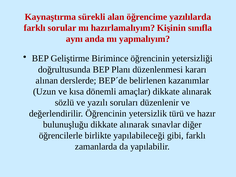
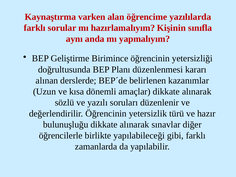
sürekli: sürekli -> varken
